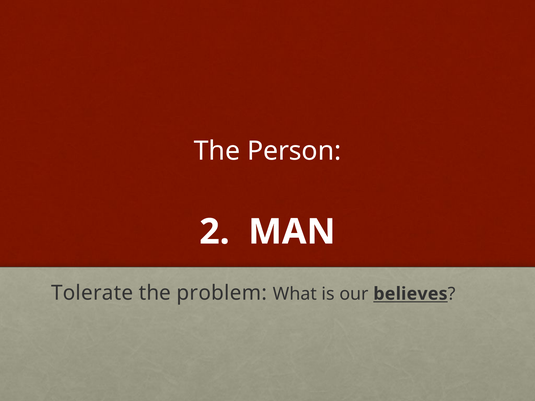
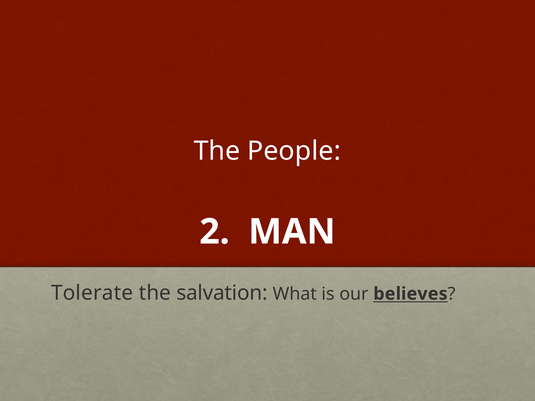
Person: Person -> People
problem: problem -> salvation
